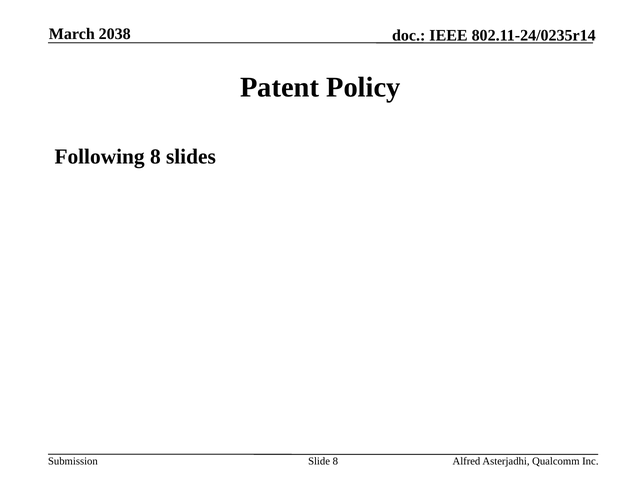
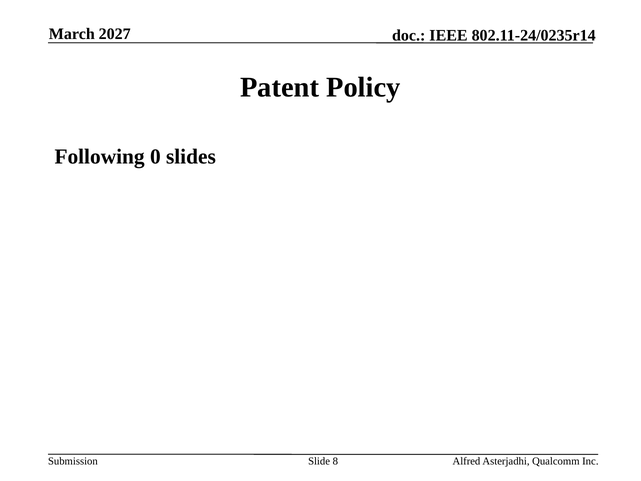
2038: 2038 -> 2027
Following 8: 8 -> 0
